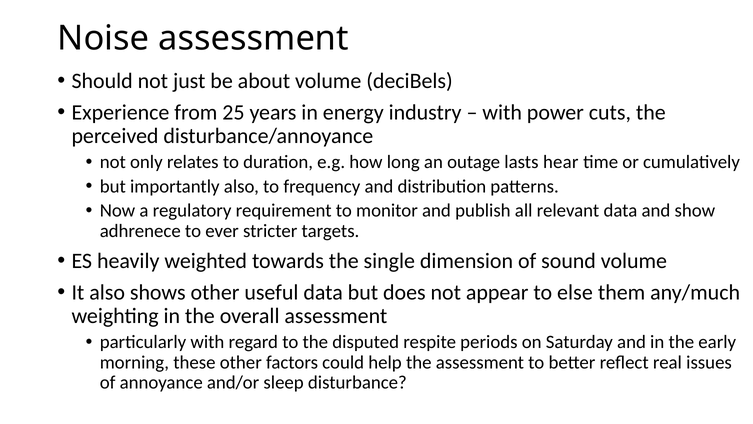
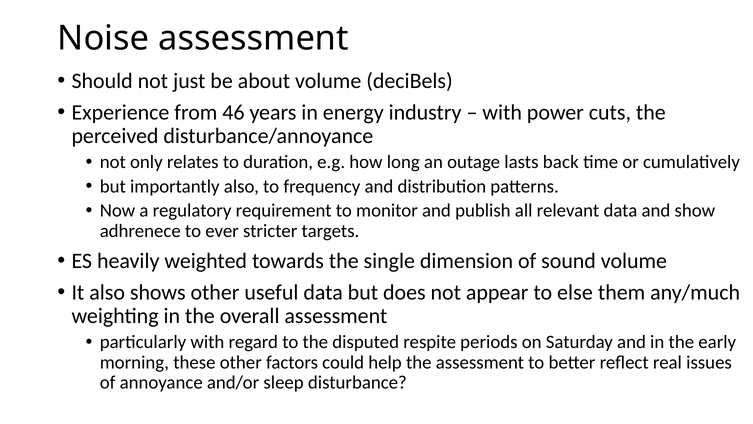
25: 25 -> 46
hear: hear -> back
